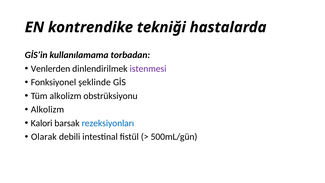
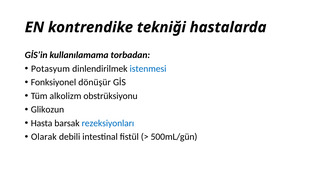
Venlerden: Venlerden -> Potasyum
istenmesi colour: purple -> blue
şeklinde: şeklinde -> dönüşür
Alkolizm at (47, 109): Alkolizm -> Glikozun
Kalori: Kalori -> Hasta
